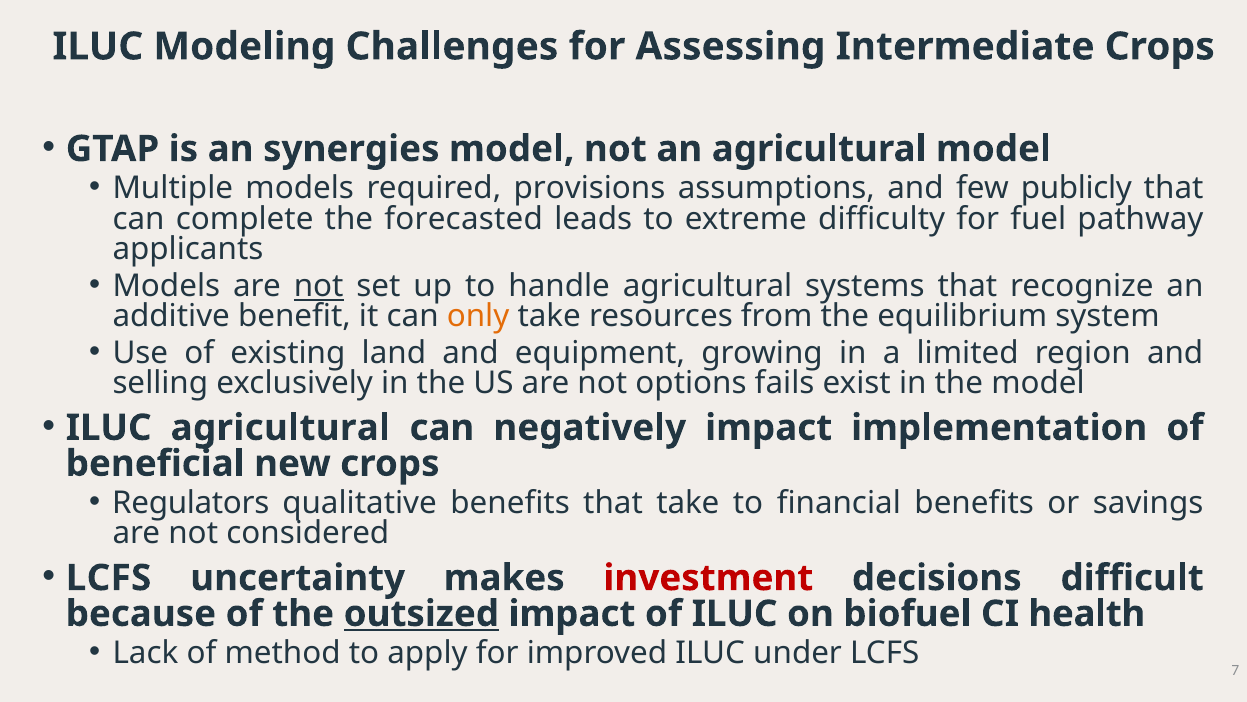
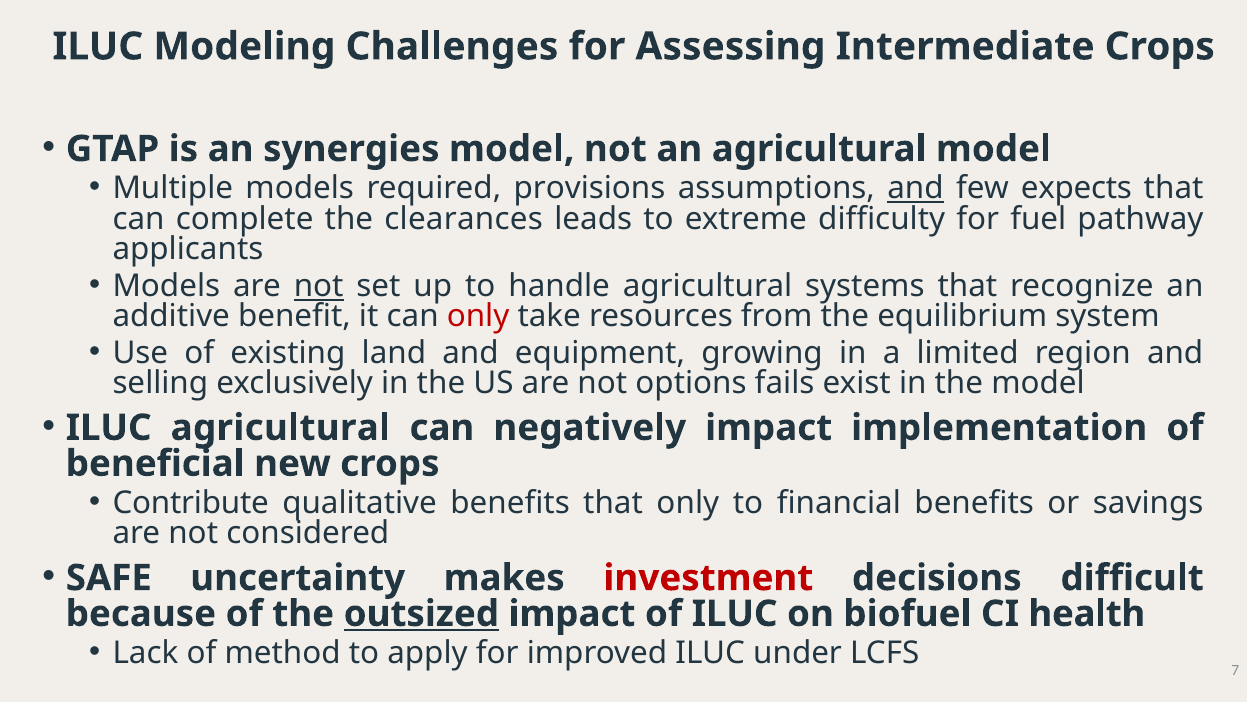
and at (916, 188) underline: none -> present
publicly: publicly -> expects
forecasted: forecasted -> clearances
only at (478, 316) colour: orange -> red
Regulators: Regulators -> Contribute
that take: take -> only
LCFS at (109, 578): LCFS -> SAFE
